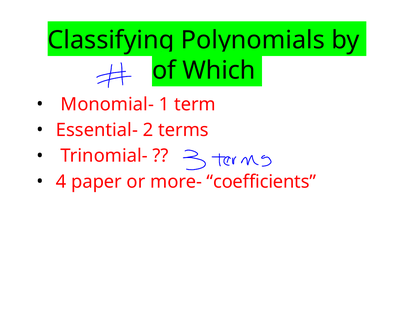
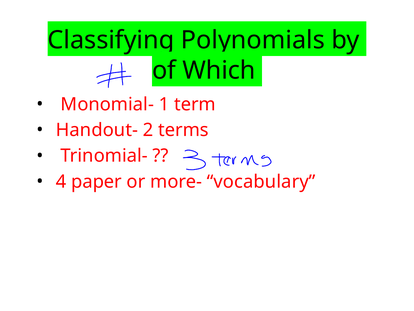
Essential-: Essential- -> Handout-
coefficients: coefficients -> vocabulary
